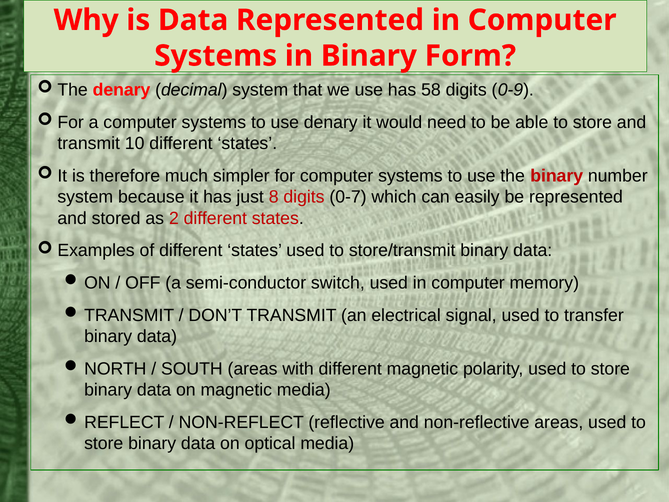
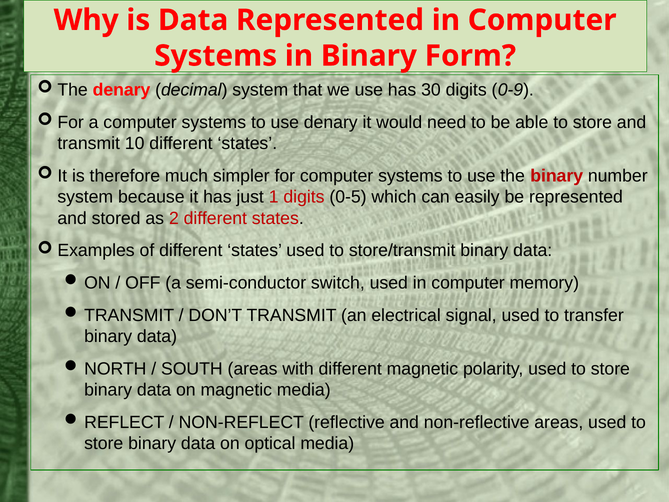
58: 58 -> 30
8: 8 -> 1
0-7: 0-7 -> 0-5
